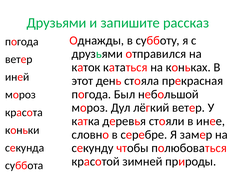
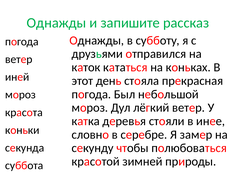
Друзьями at (56, 23): Друзьями -> Однажды
